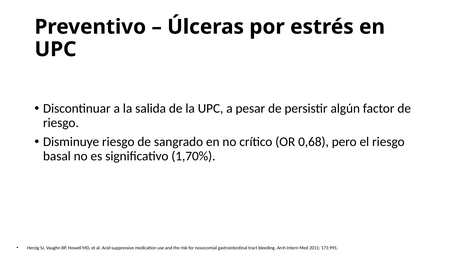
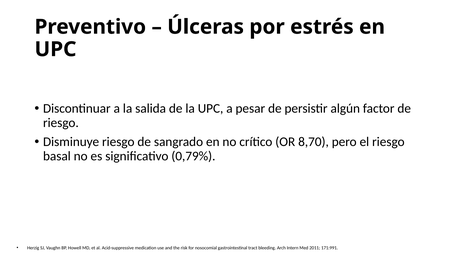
0,68: 0,68 -> 8,70
1,70%: 1,70% -> 0,79%
